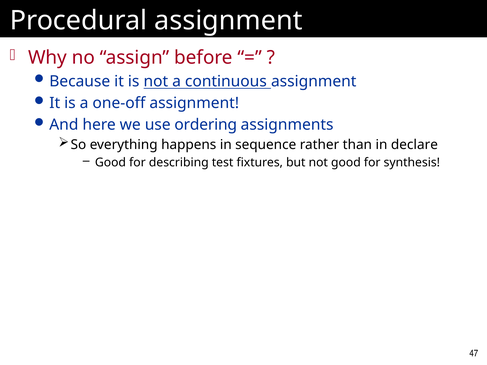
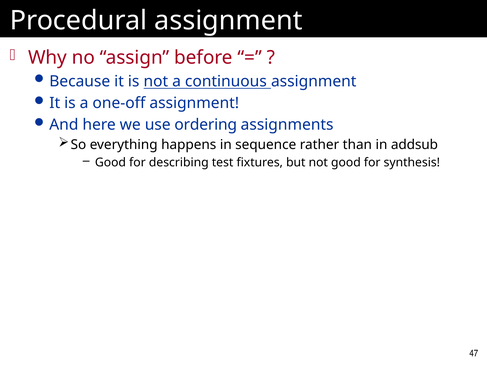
declare: declare -> addsub
